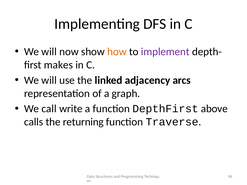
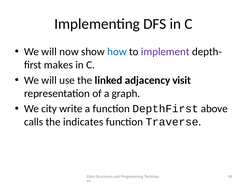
how colour: orange -> blue
arcs: arcs -> visit
call: call -> city
returning: returning -> indicates
